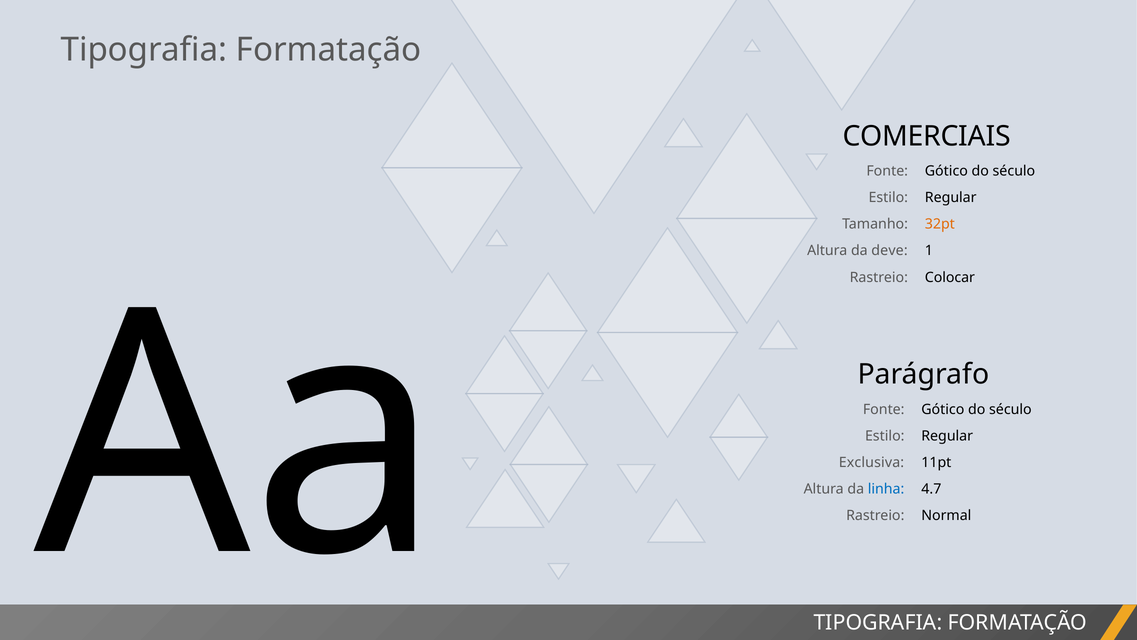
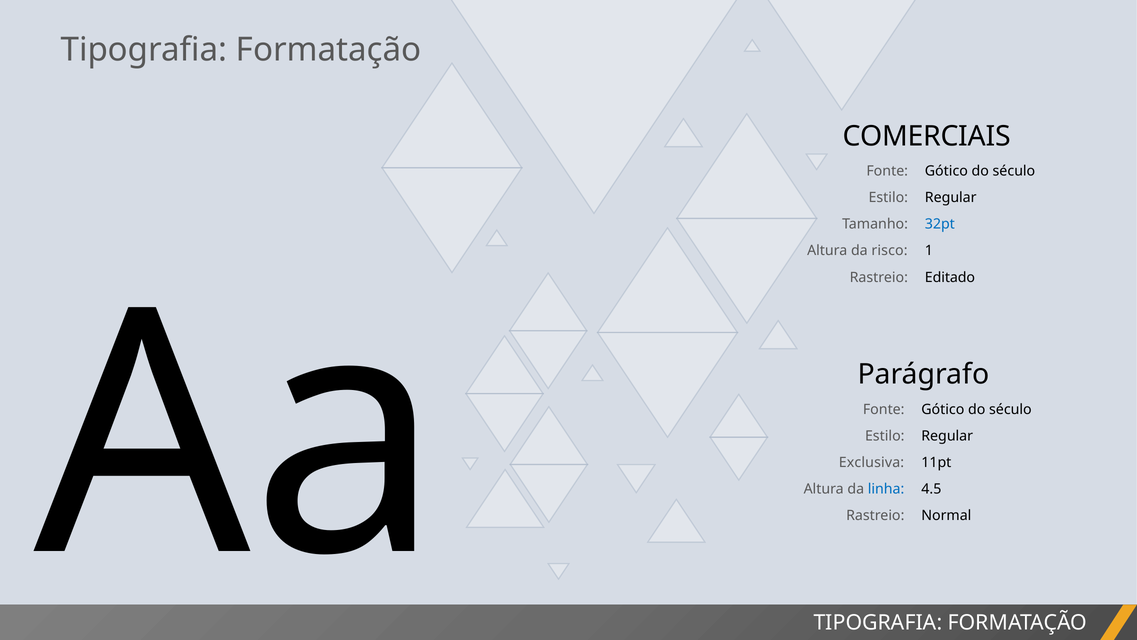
32pt colour: orange -> blue
deve: deve -> risco
Colocar: Colocar -> Editado
4.7: 4.7 -> 4.5
